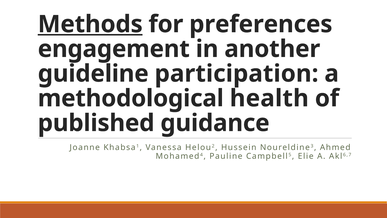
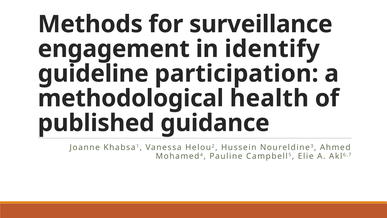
Methods underline: present -> none
preferences: preferences -> surveillance
another: another -> identify
